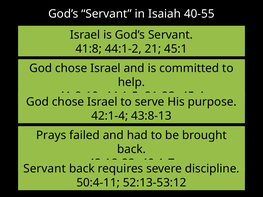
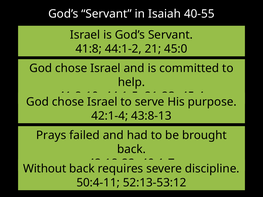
45:1: 45:1 -> 45:0
Servant at (45, 169): Servant -> Without
